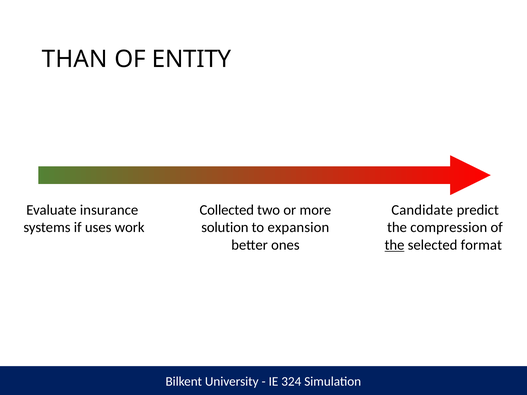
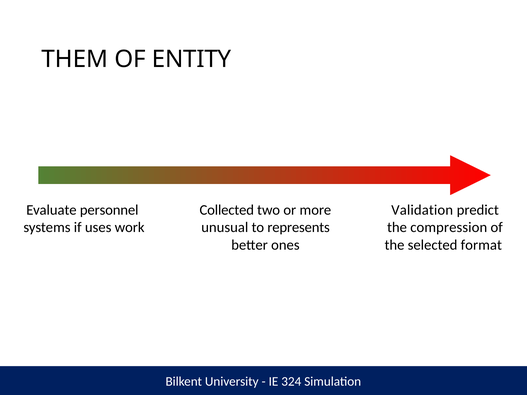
THAN: THAN -> THEM
insurance: insurance -> personnel
Candidate: Candidate -> Validation
solution: solution -> unusual
expansion: expansion -> represents
the at (395, 245) underline: present -> none
